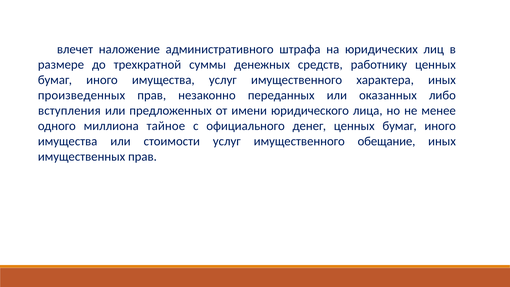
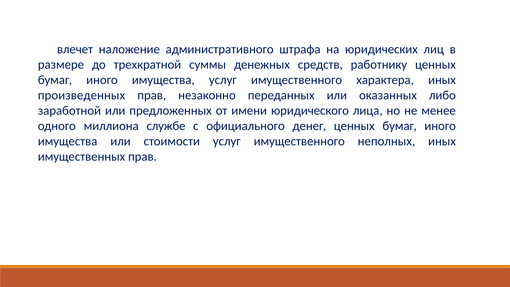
вступления: вступления -> заработной
тайное: тайное -> службе
обещание: обещание -> неполных
